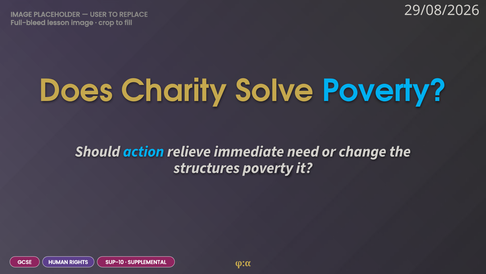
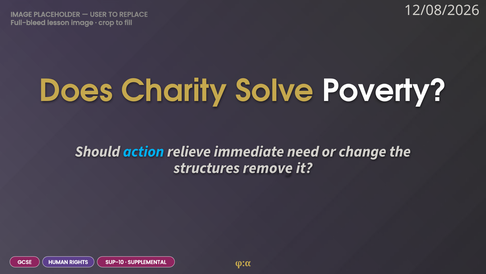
29/08/2026: 29/08/2026 -> 12/08/2026
Poverty at (385, 91) colour: light blue -> white
structures poverty: poverty -> remove
